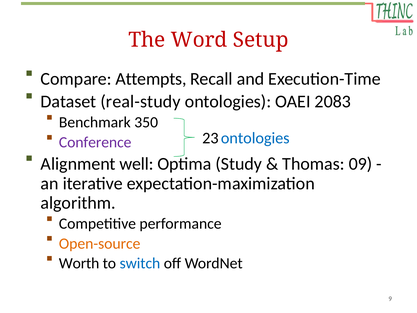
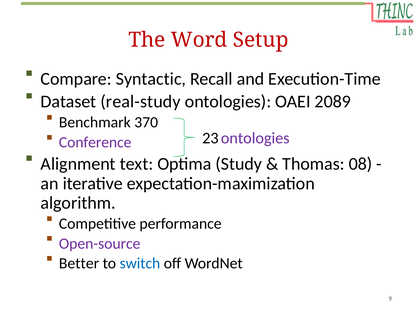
Attempts: Attempts -> Syntactic
2083: 2083 -> 2089
350: 350 -> 370
ontologies at (255, 138) colour: blue -> purple
well: well -> text
09: 09 -> 08
Open-source colour: orange -> purple
Worth: Worth -> Better
